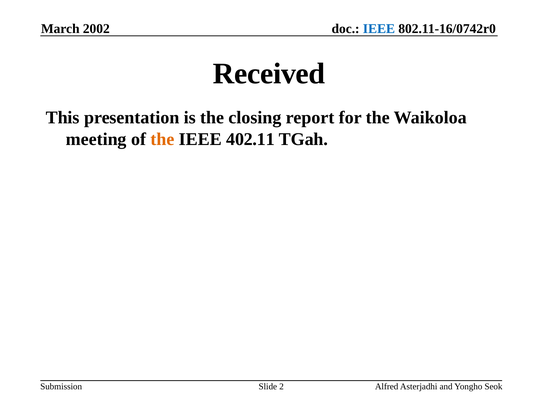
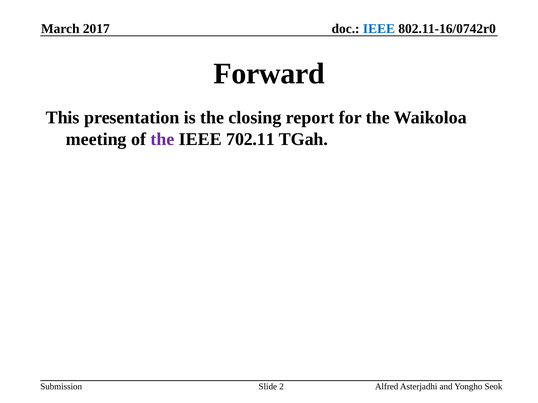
2002: 2002 -> 2017
Received: Received -> Forward
the at (162, 139) colour: orange -> purple
402.11: 402.11 -> 702.11
